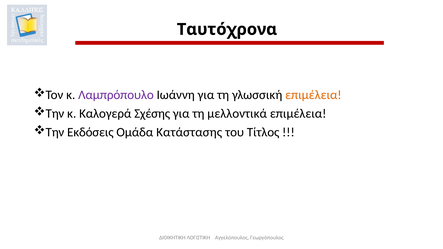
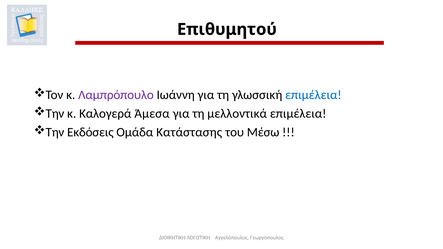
Ταυτόχρονα: Ταυτόχρονα -> Επιθυμητού
επιμέλεια at (313, 95) colour: orange -> blue
Σχέσης: Σχέσης -> Άμεσα
Τίτλος: Τίτλος -> Μέσω
